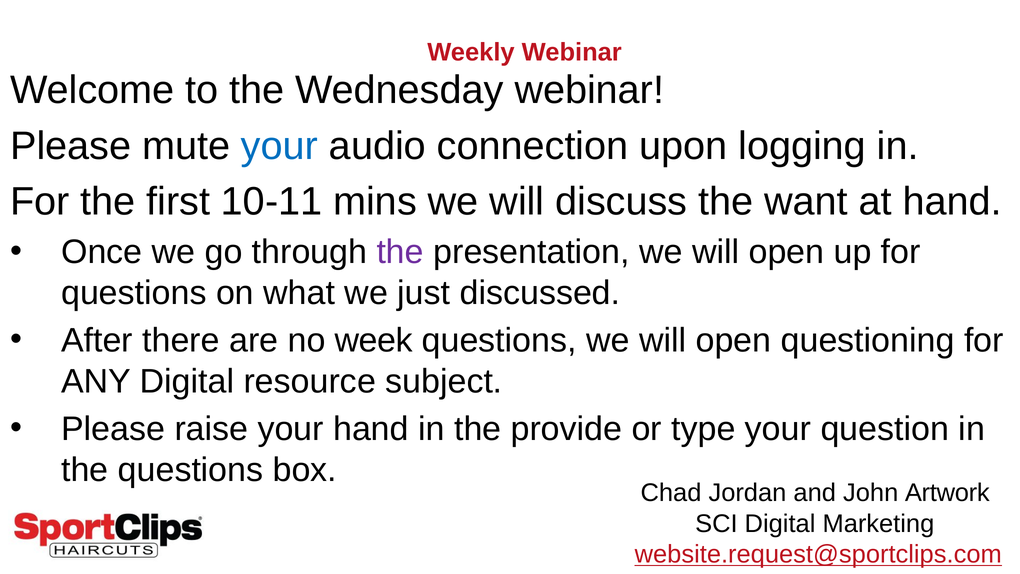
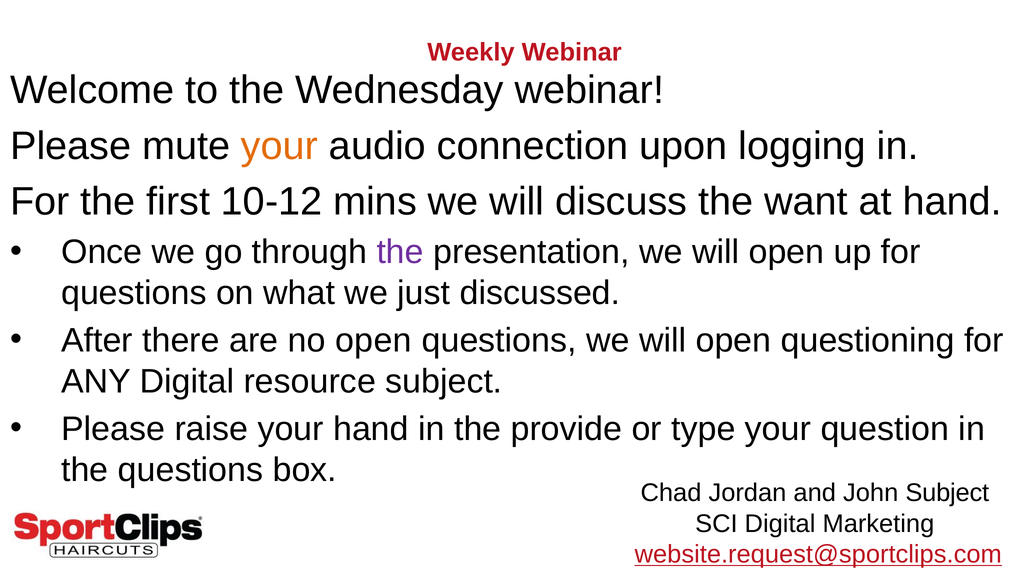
your at (280, 146) colour: blue -> orange
10-11: 10-11 -> 10-12
no week: week -> open
John Artwork: Artwork -> Subject
